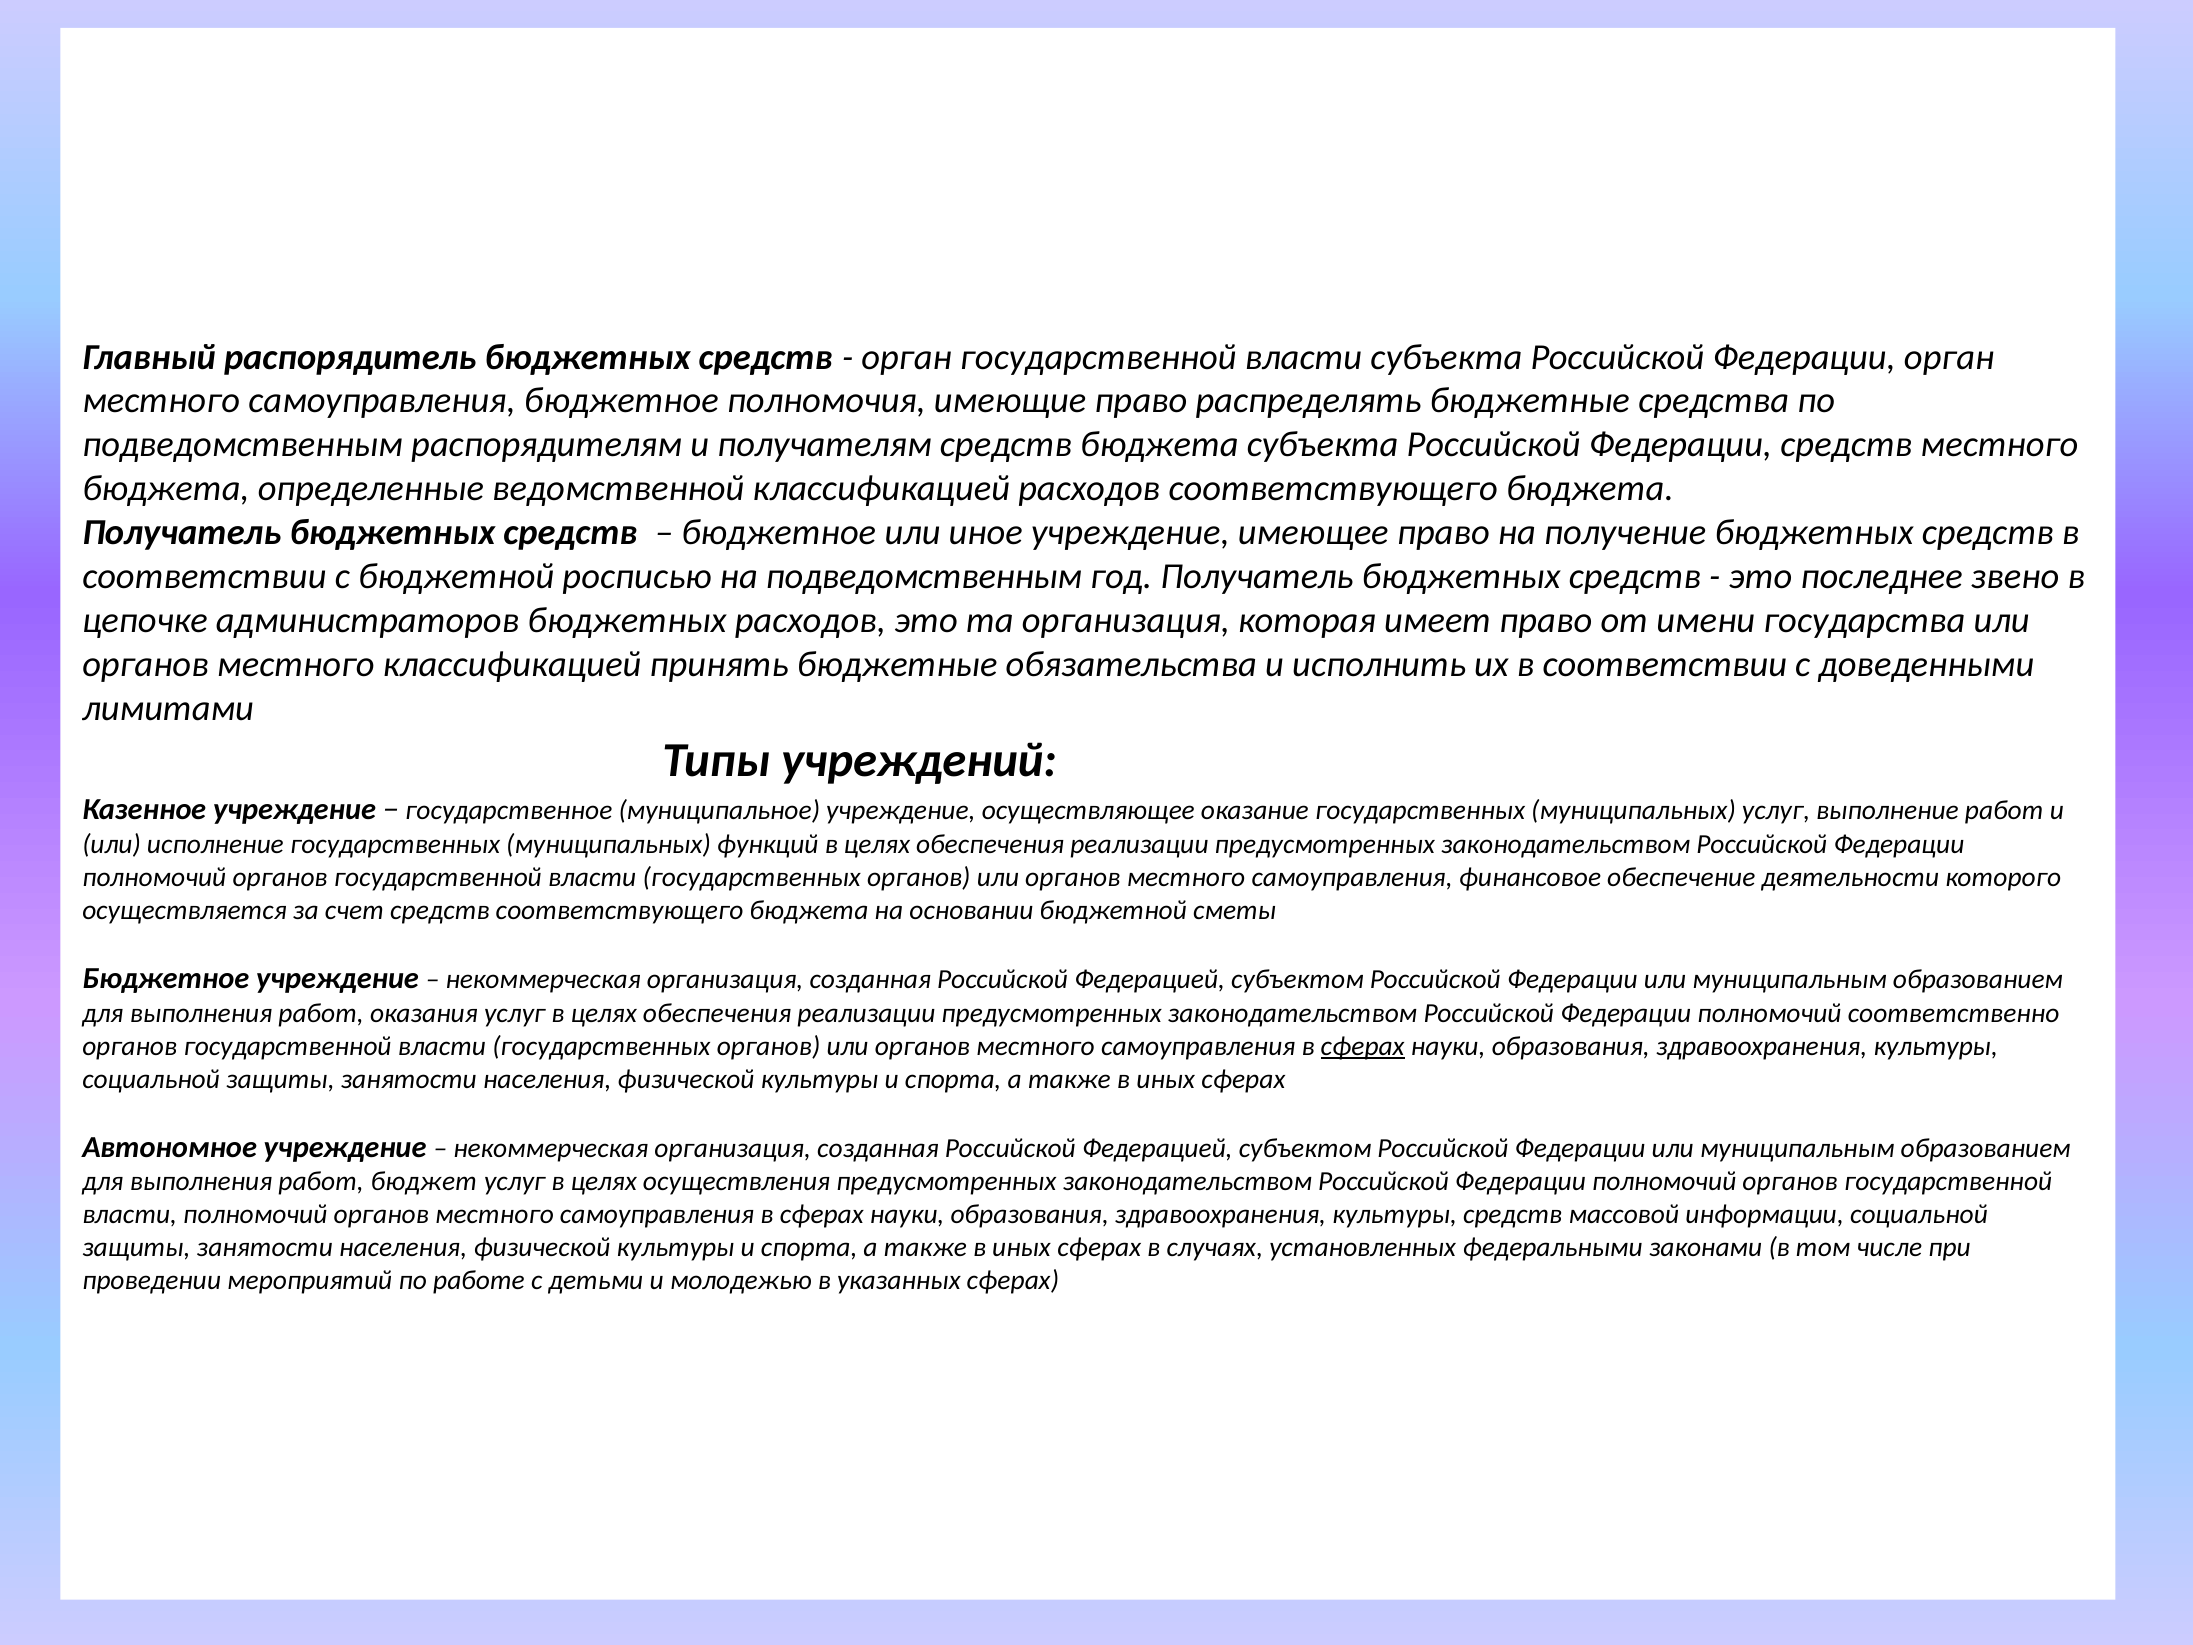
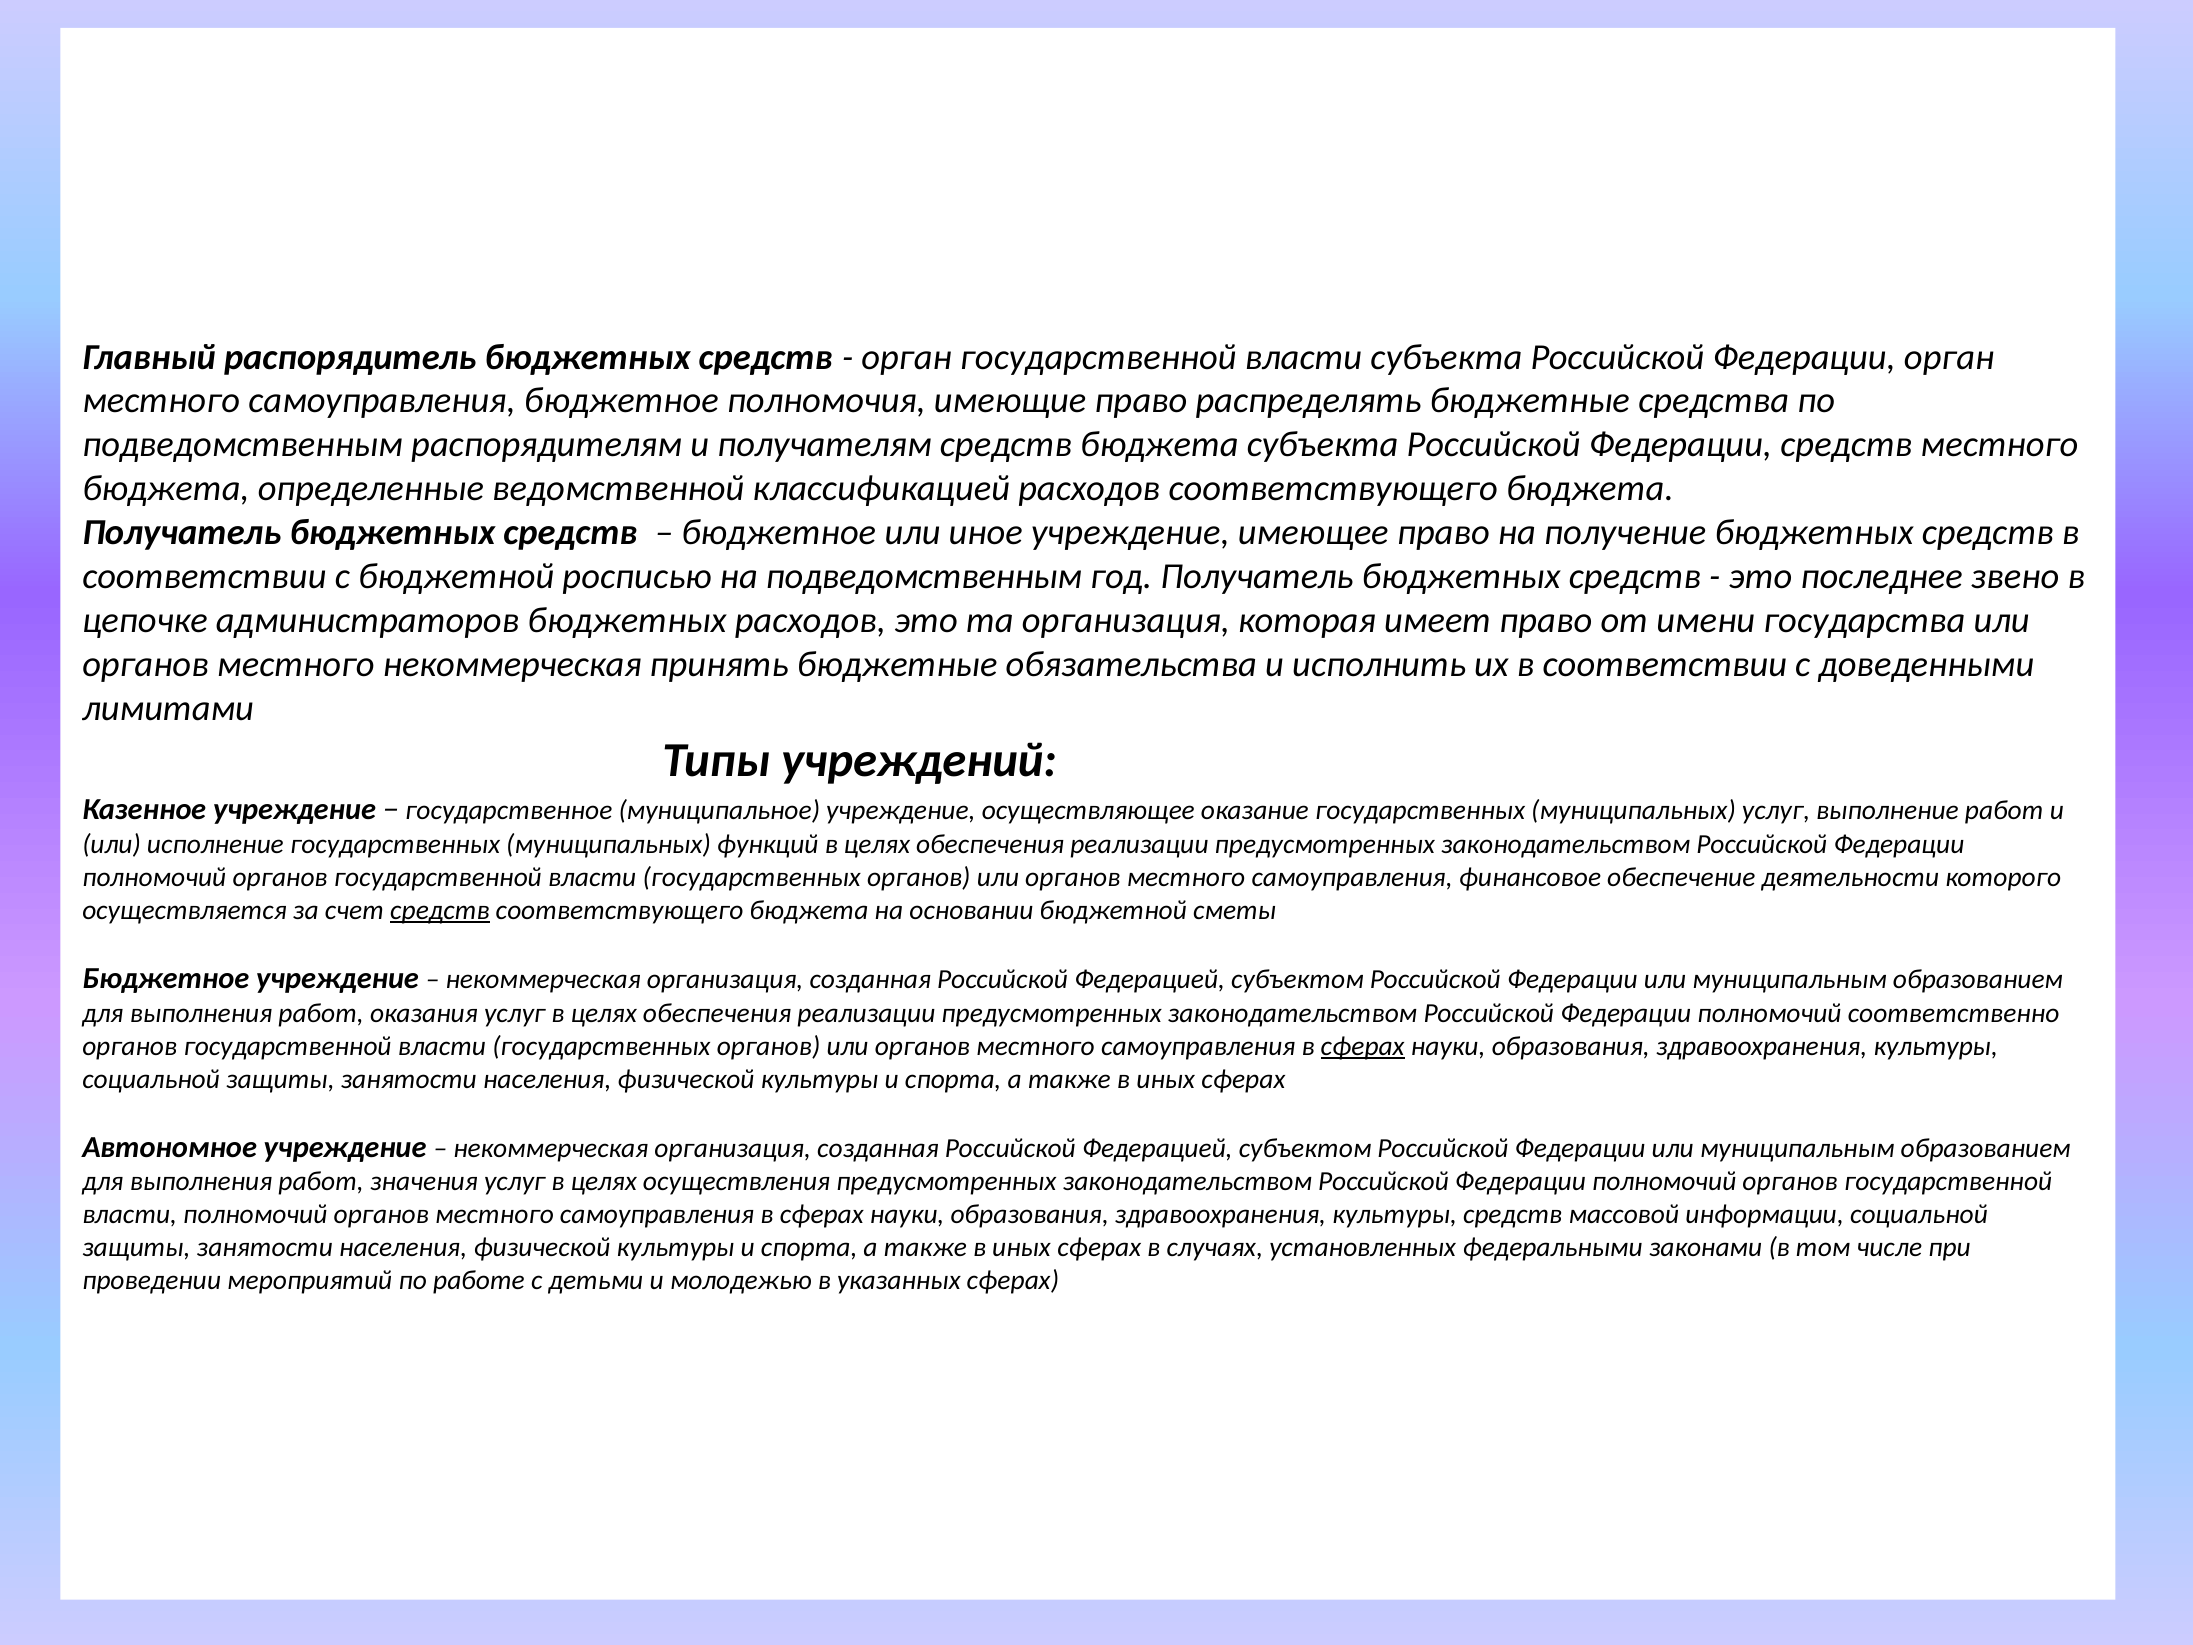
местного классификацией: классификацией -> некоммерческая
средств at (440, 910) underline: none -> present
бюджет: бюджет -> значения
